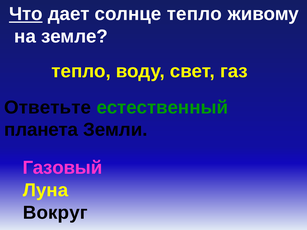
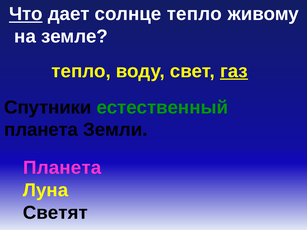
газ underline: none -> present
Ответьте: Ответьте -> Спутники
Газовый at (62, 168): Газовый -> Планета
Вокруг: Вокруг -> Светят
